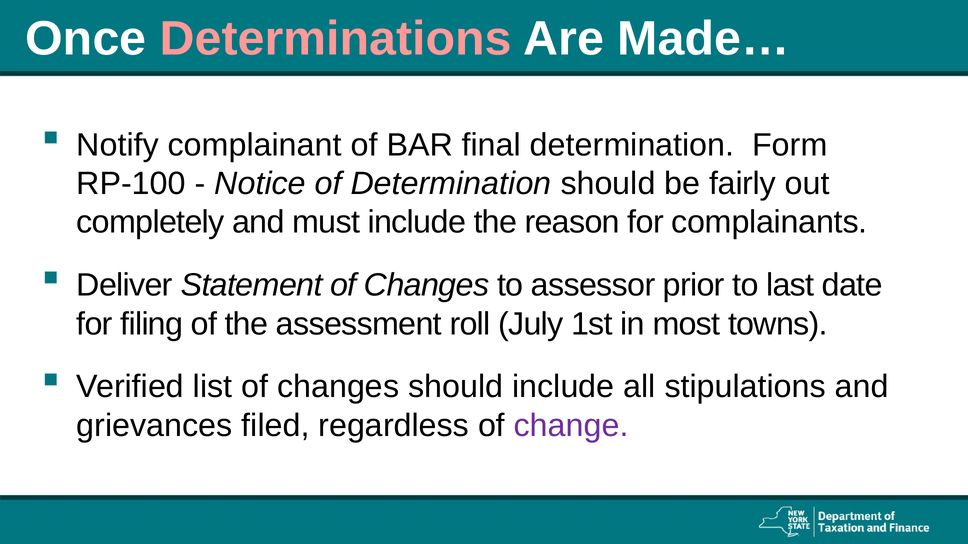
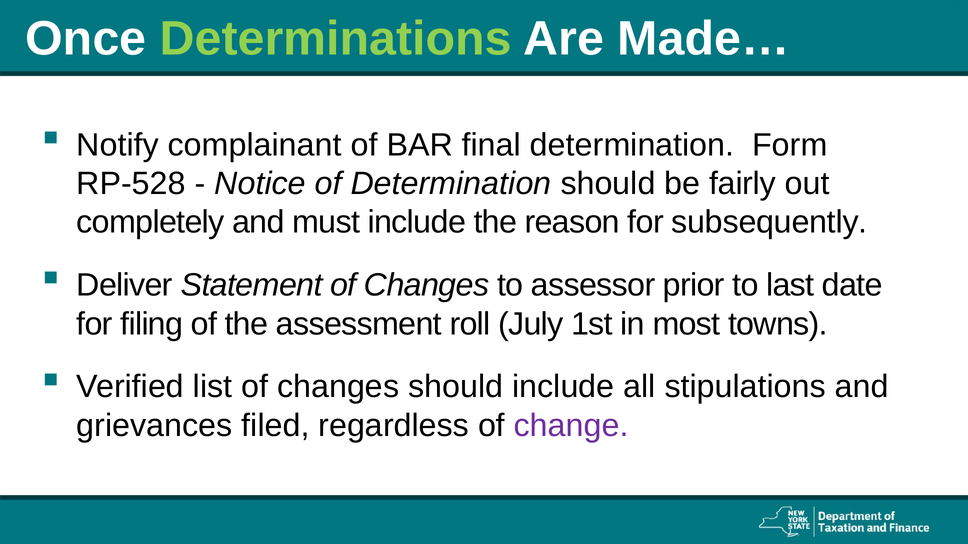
Determinations colour: pink -> light green
RP-100: RP-100 -> RP-528
complainants: complainants -> subsequently
